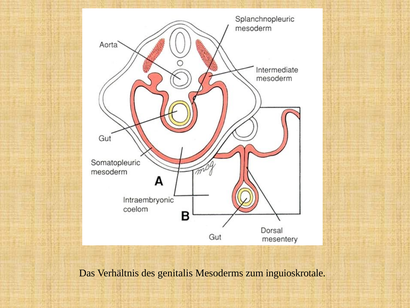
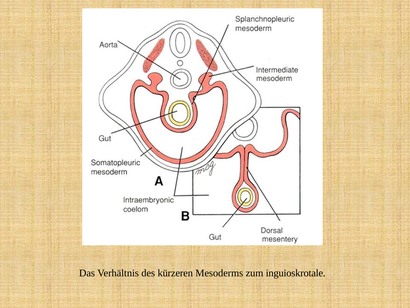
genitalis: genitalis -> kürzeren
